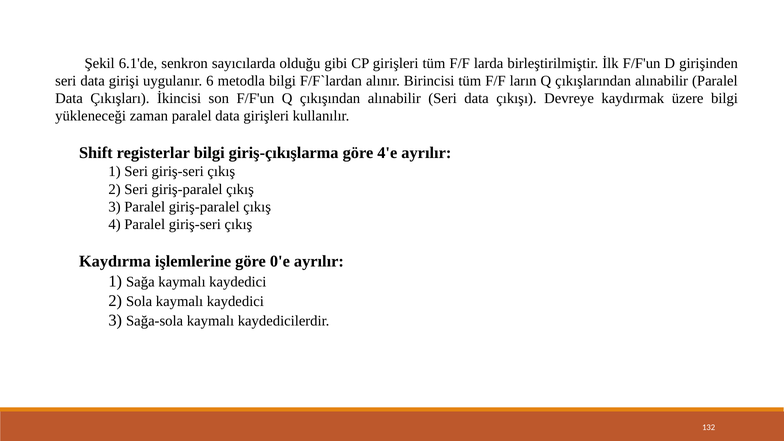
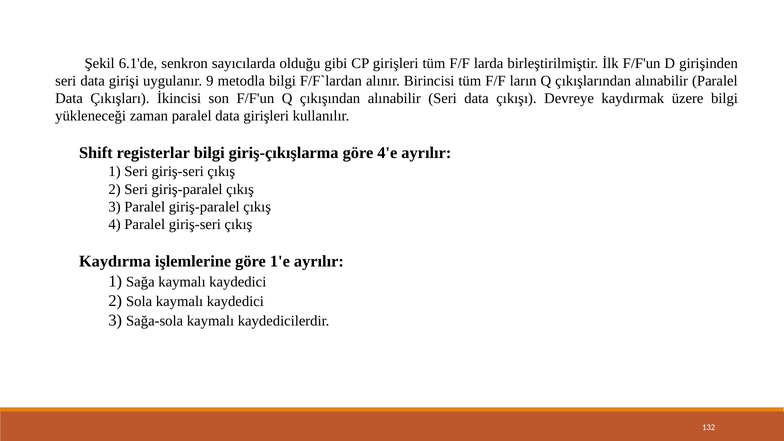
6: 6 -> 9
0'e: 0'e -> 1'e
